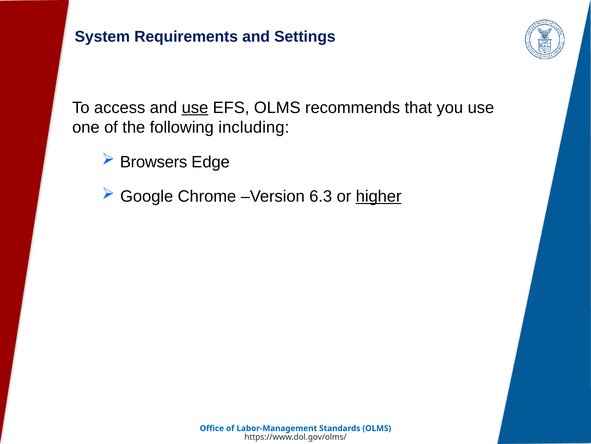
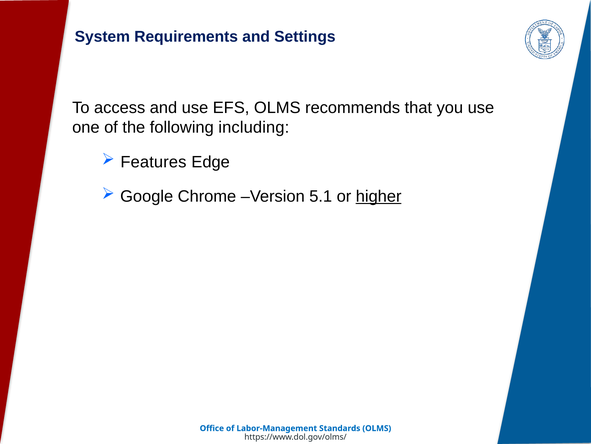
use at (195, 107) underline: present -> none
Browsers: Browsers -> Features
6.3: 6.3 -> 5.1
